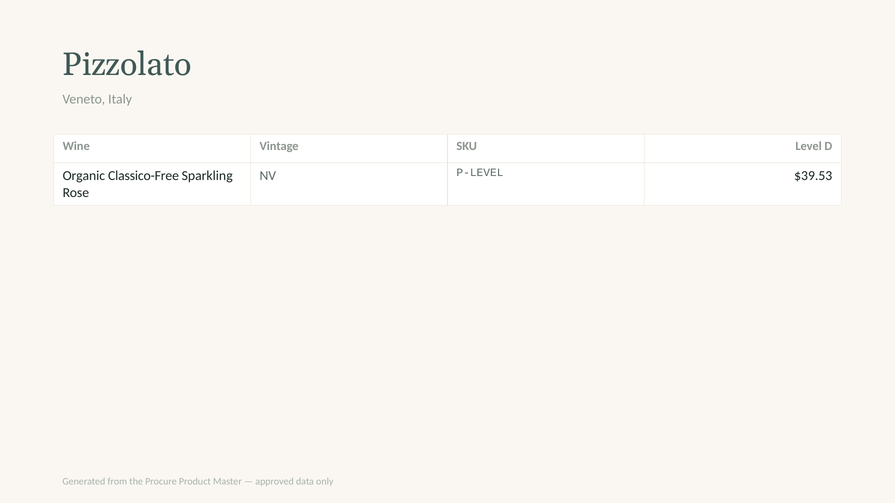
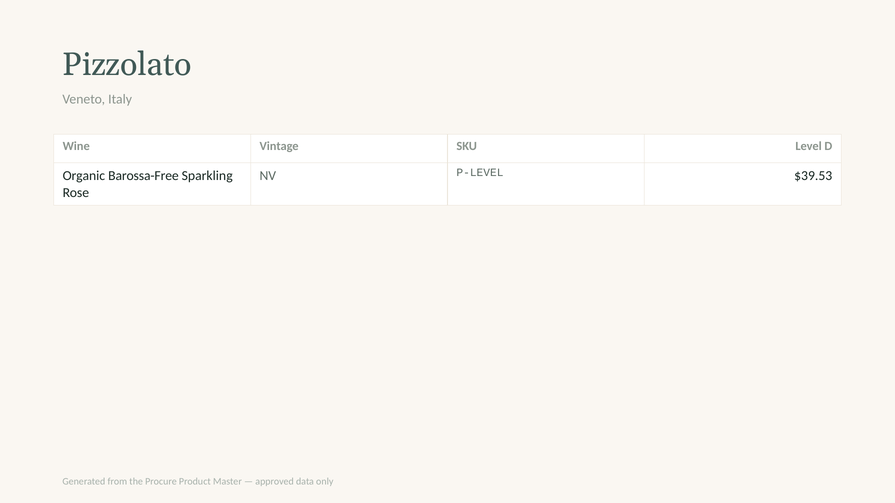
Classico-Free: Classico-Free -> Barossa-Free
